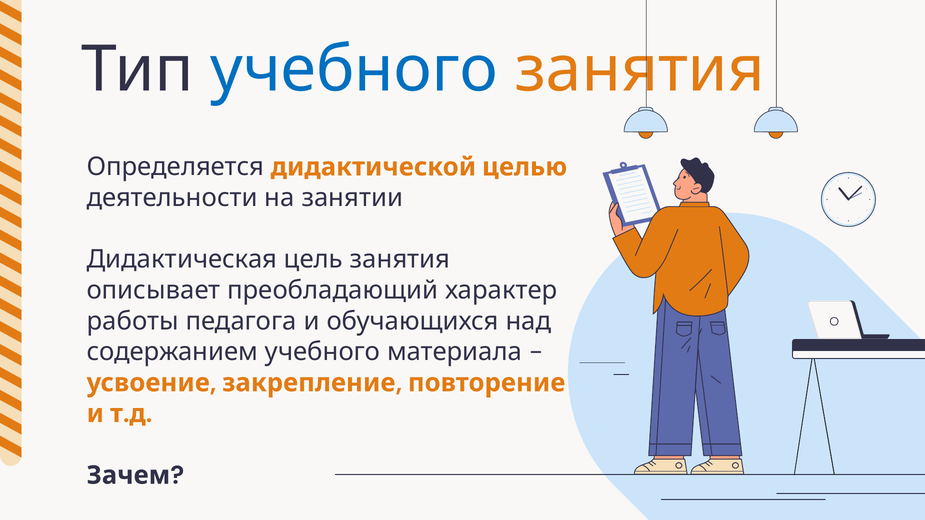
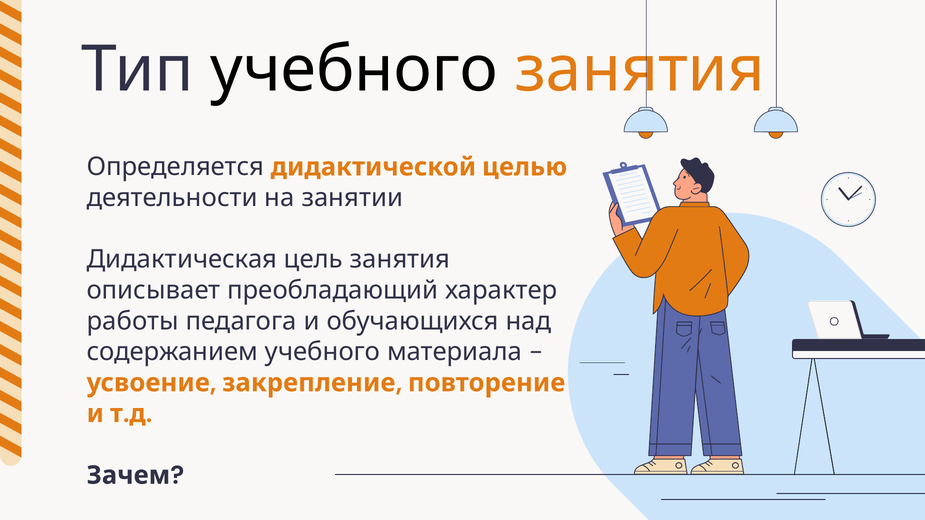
учебного at (354, 70) colour: blue -> black
